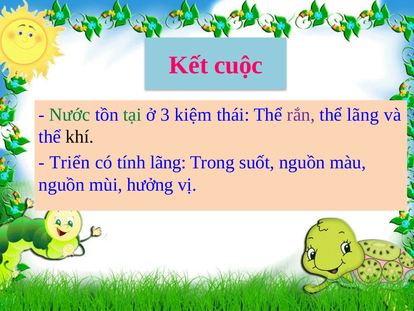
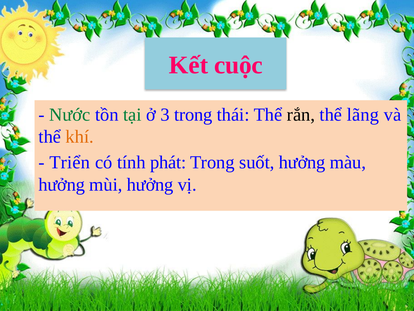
3 kiệm: kiệm -> trong
rắn colour: purple -> black
khí colour: black -> orange
tính lãng: lãng -> phát
suốt nguồn: nguồn -> hưởng
nguồn at (62, 184): nguồn -> hưởng
